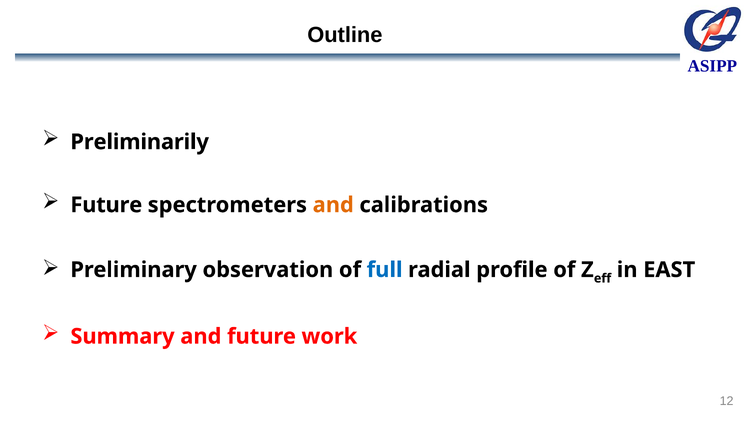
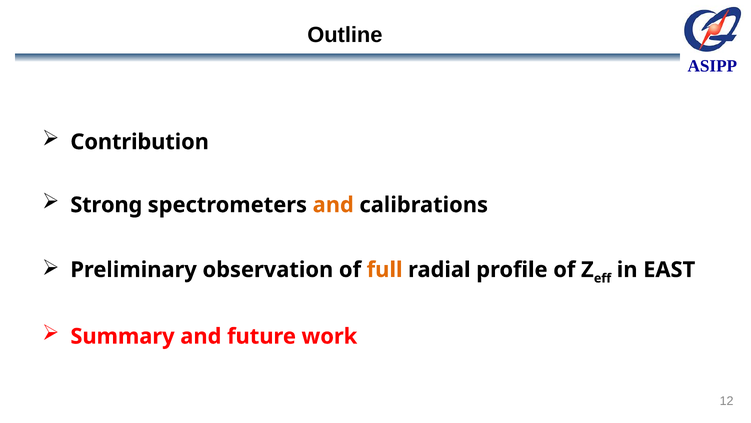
Preliminarily: Preliminarily -> Contribution
Future at (106, 205): Future -> Strong
full colour: blue -> orange
